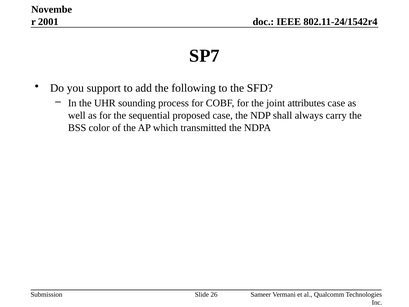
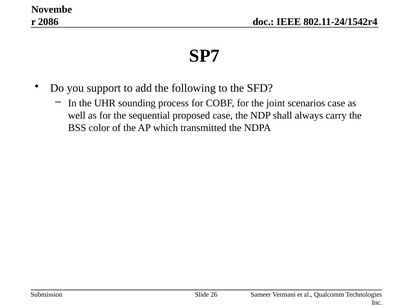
2001: 2001 -> 2086
attributes: attributes -> scenarios
